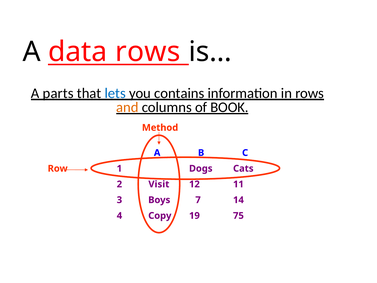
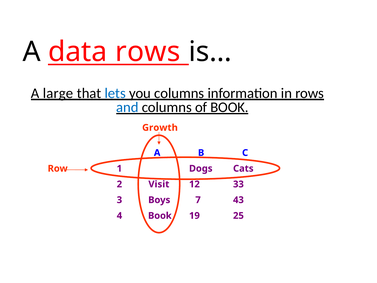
parts: parts -> large
you contains: contains -> columns
and colour: orange -> blue
Method: Method -> Growth
11: 11 -> 33
14: 14 -> 43
Copy at (160, 216): Copy -> Book
75: 75 -> 25
